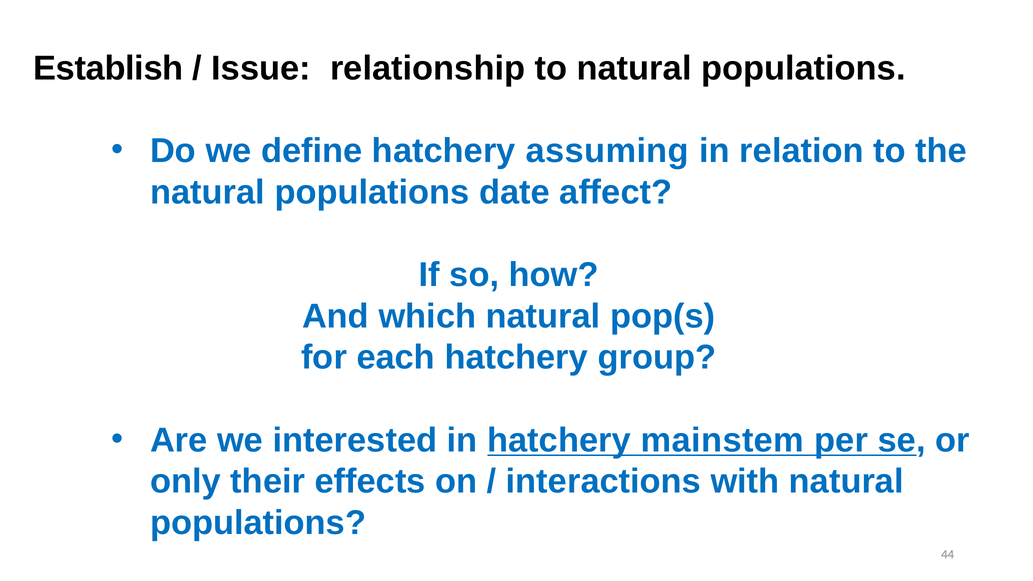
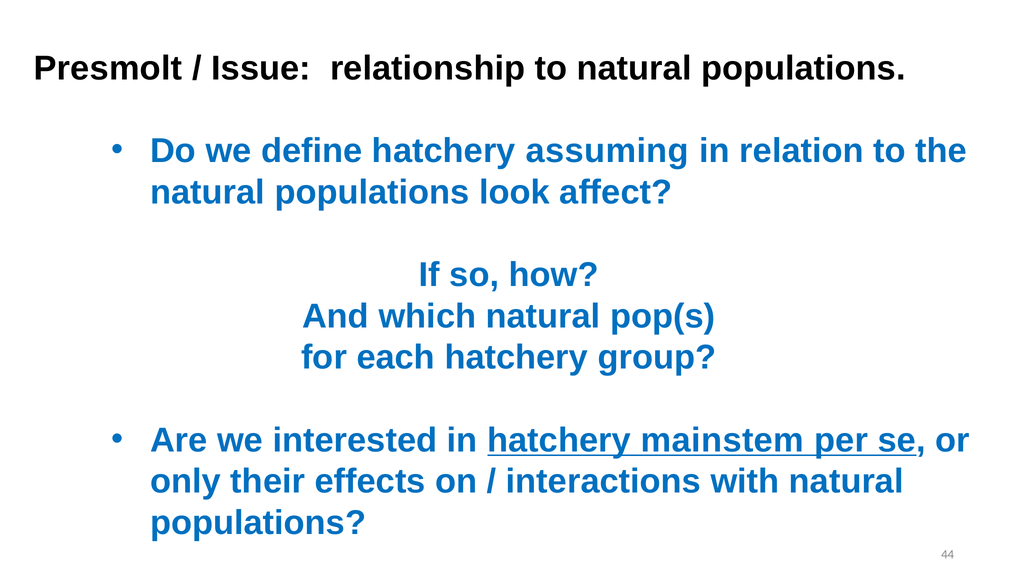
Establish: Establish -> Presmolt
date: date -> look
